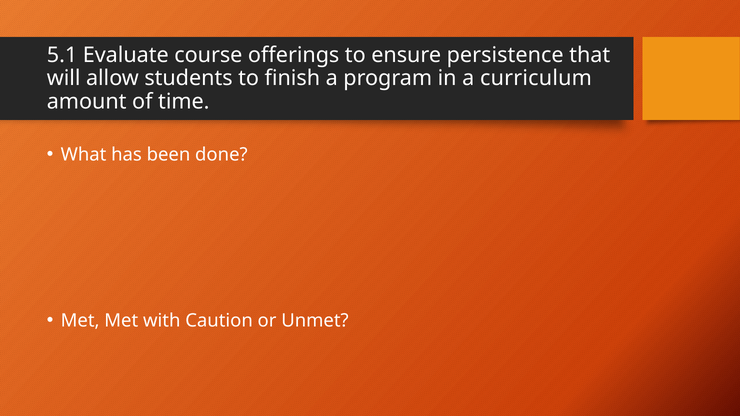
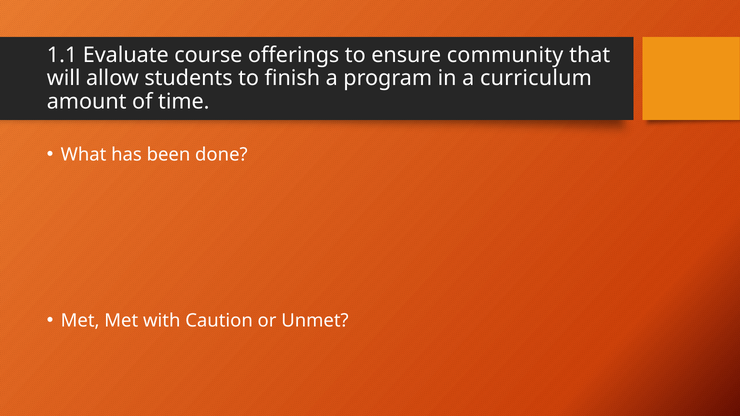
5.1: 5.1 -> 1.1
persistence: persistence -> community
